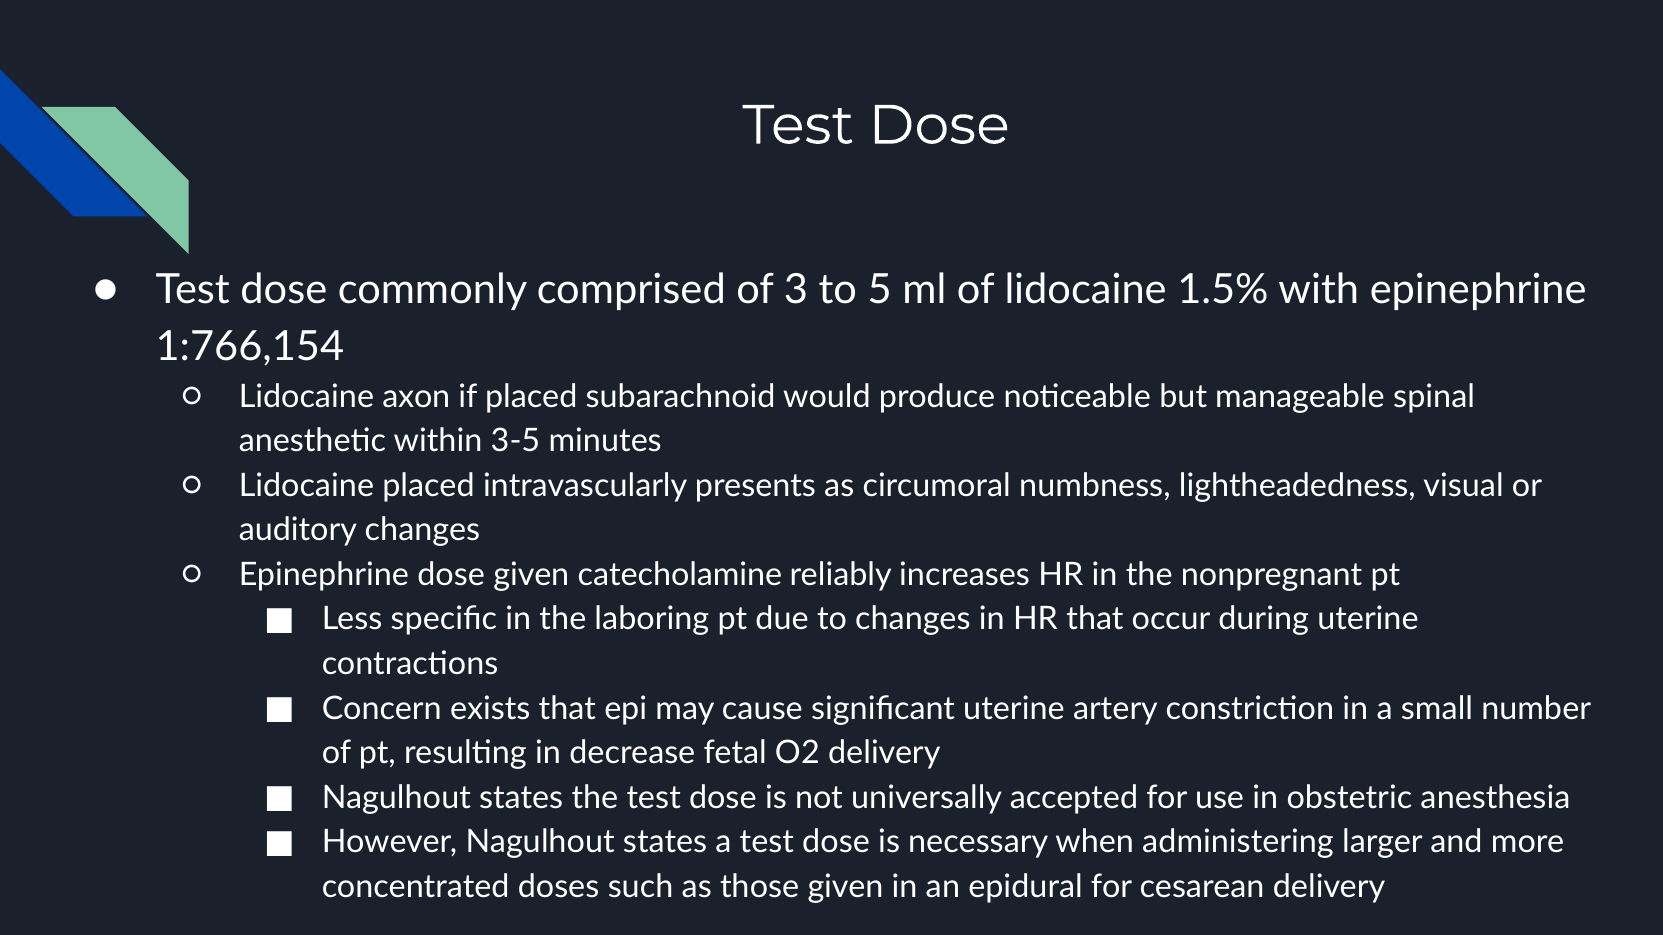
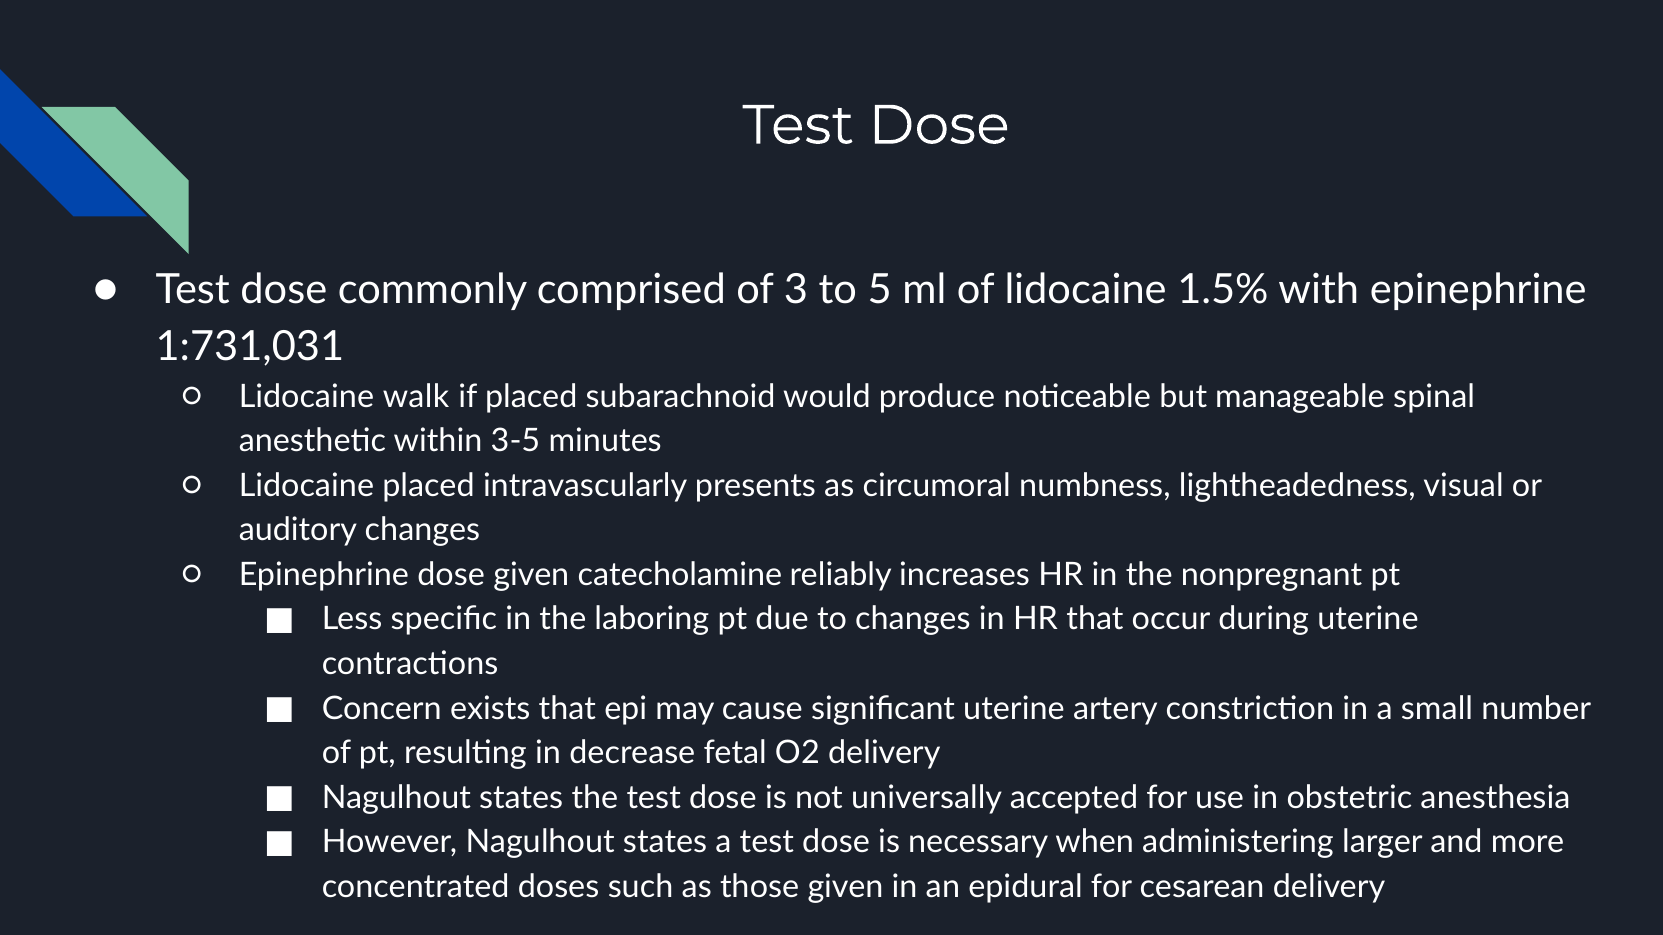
1:766,154: 1:766,154 -> 1:731,031
axon: axon -> walk
